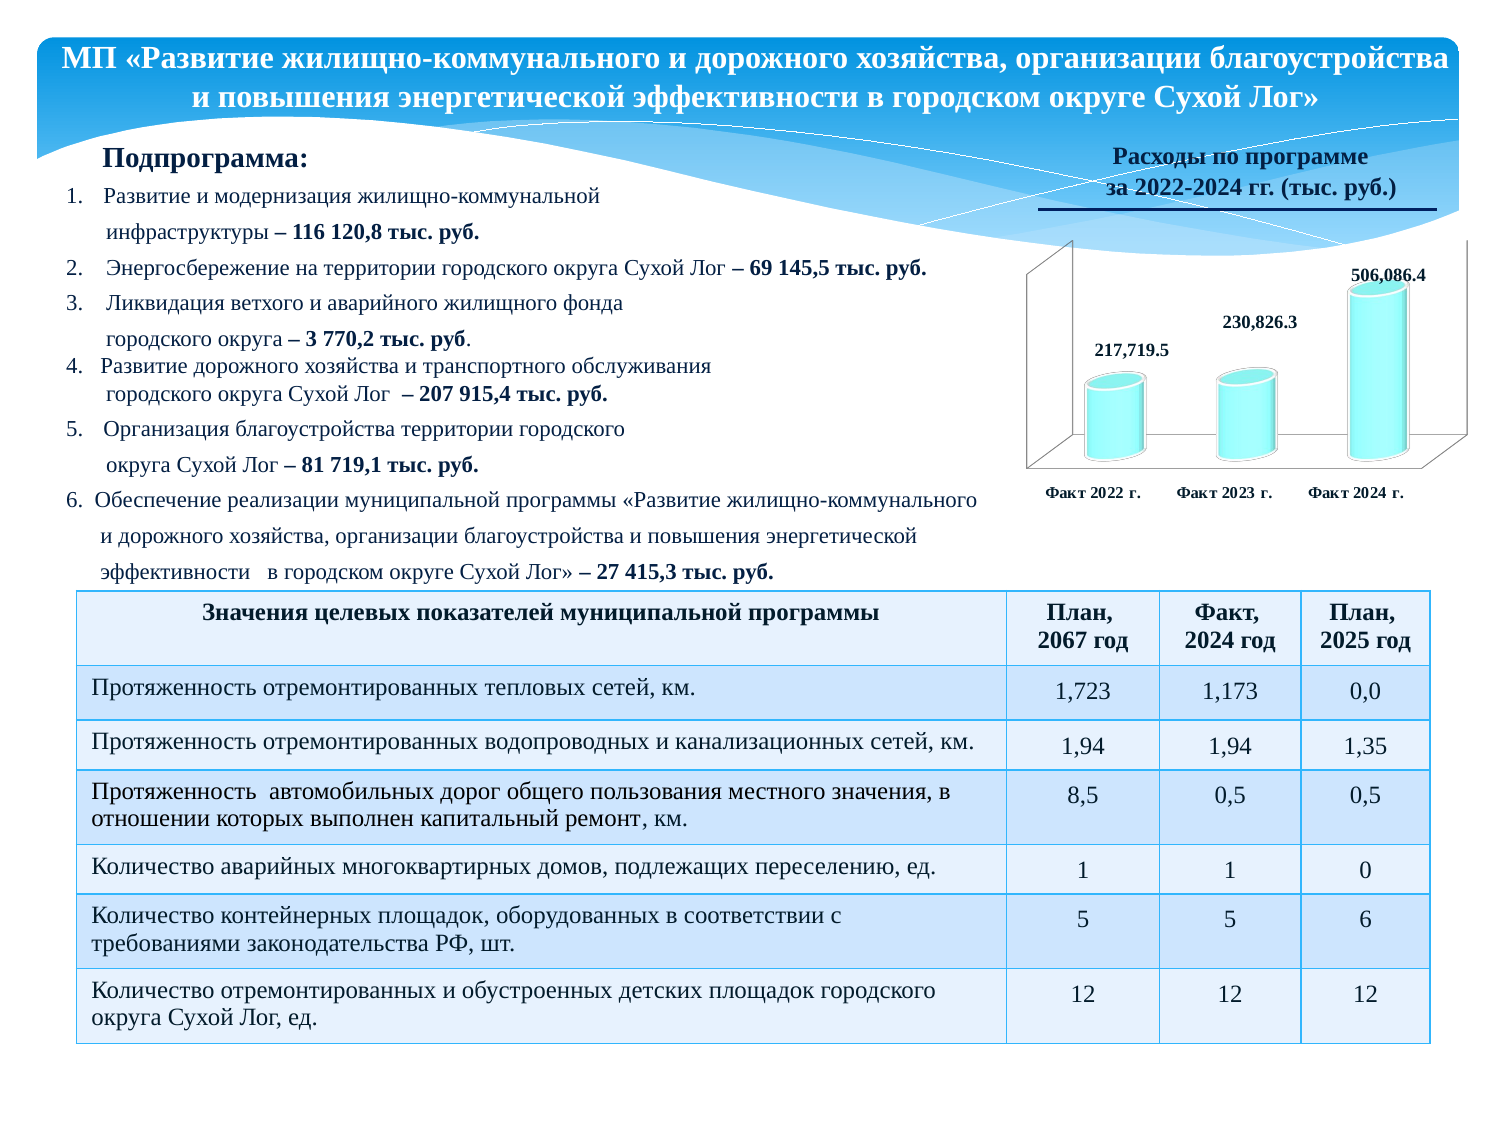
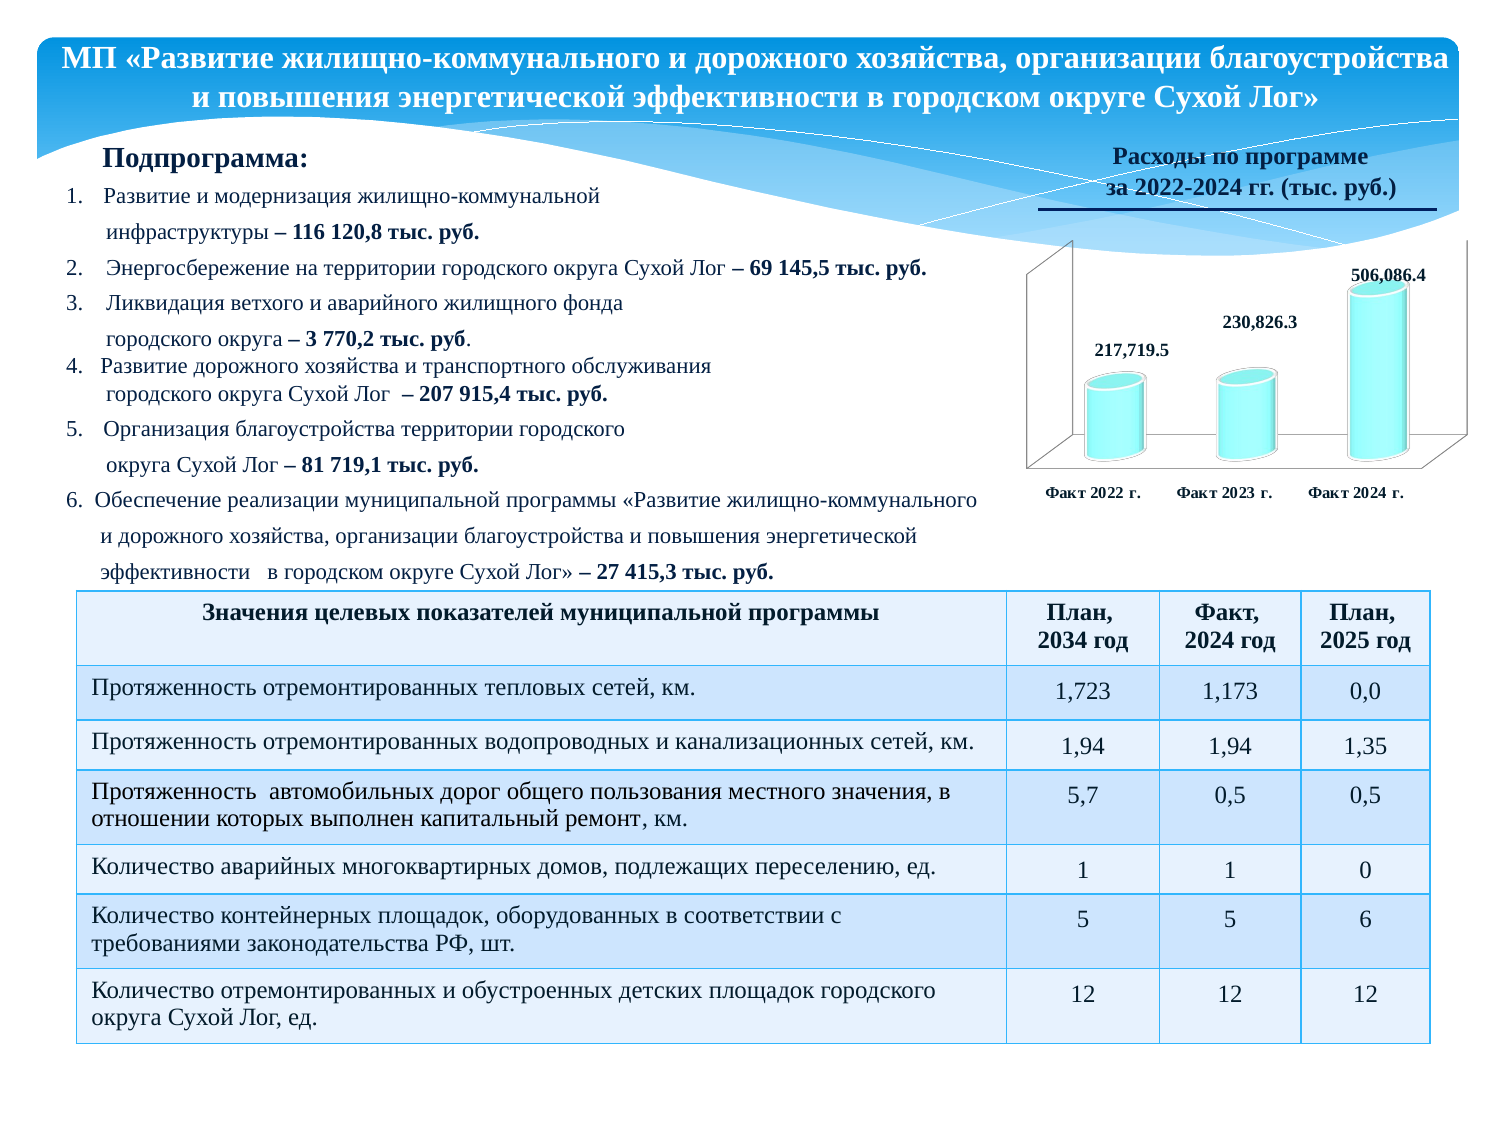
2067: 2067 -> 2034
8,5: 8,5 -> 5,7
